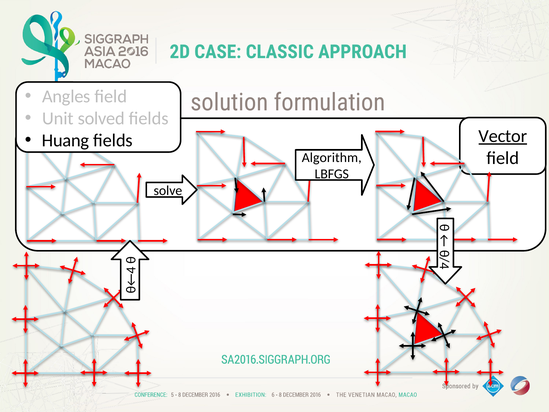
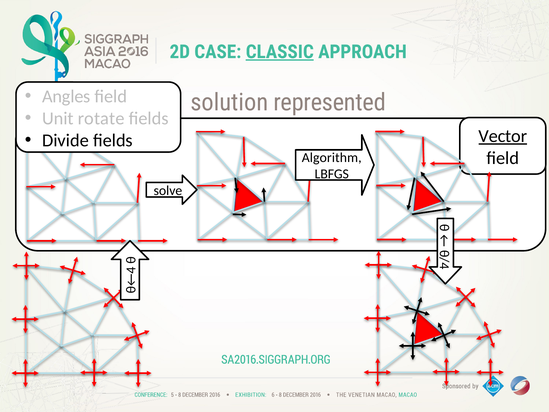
CLASSIC underline: none -> present
formulation: formulation -> represented
solved: solved -> rotate
Huang: Huang -> Divide
